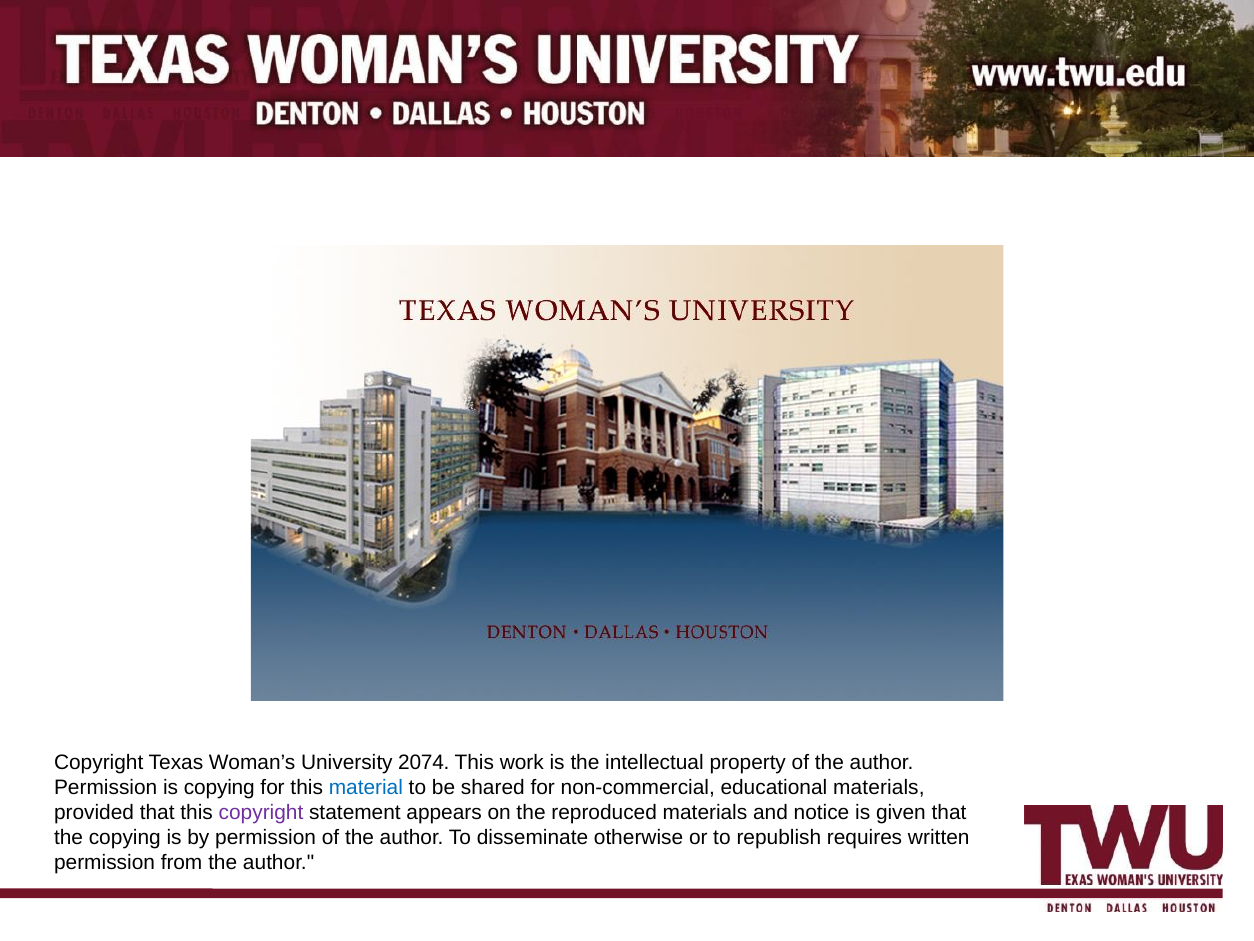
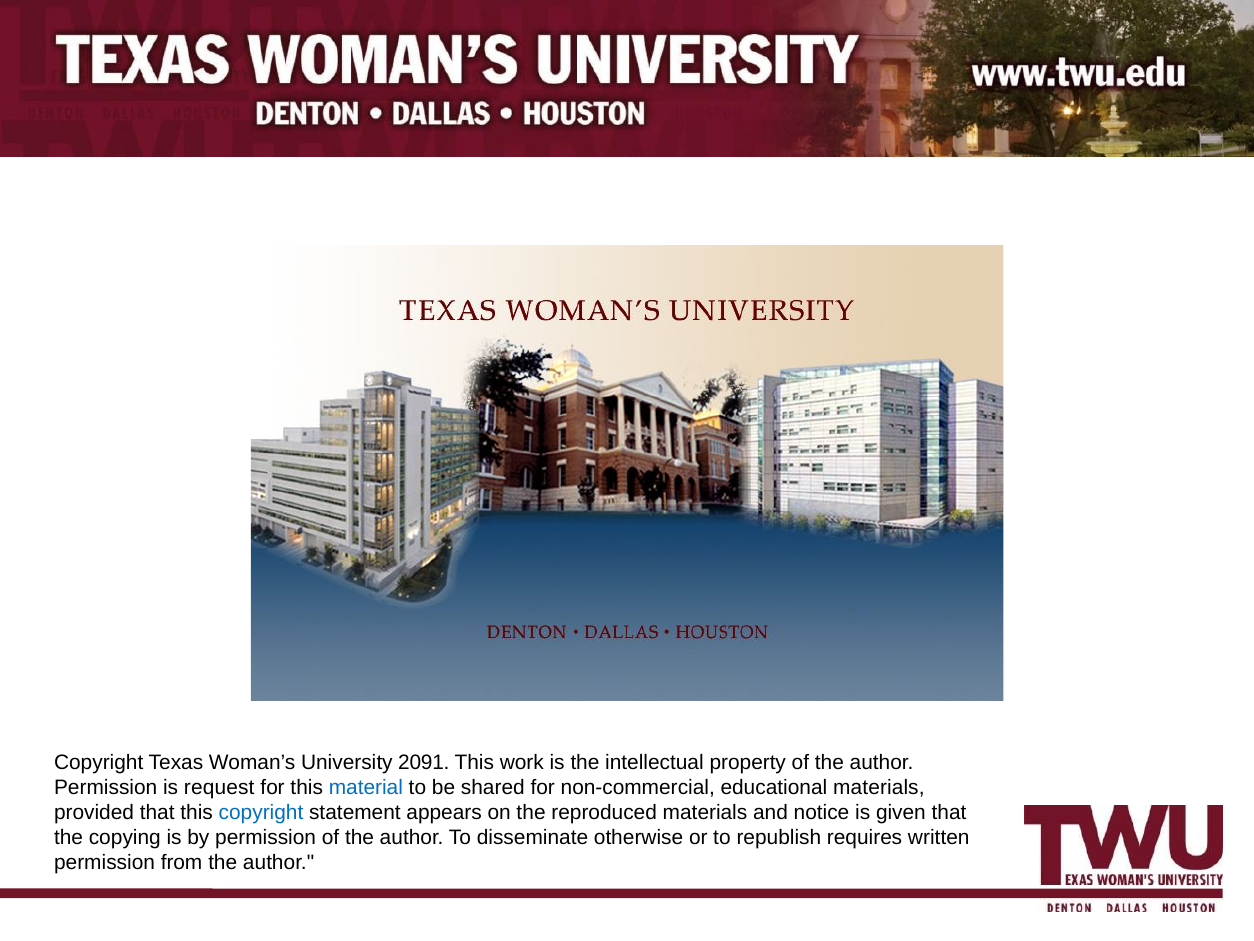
2074: 2074 -> 2091
is copying: copying -> request
copyright at (261, 812) colour: purple -> blue
